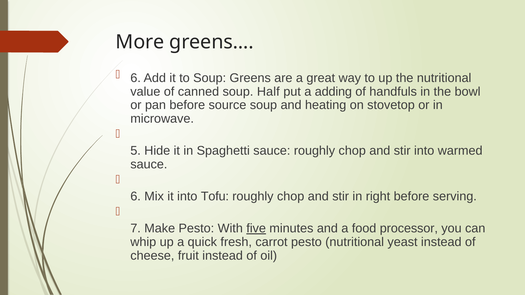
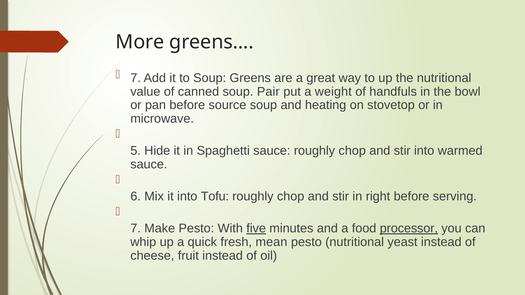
6 at (136, 78): 6 -> 7
Half: Half -> Pair
adding: adding -> weight
processor underline: none -> present
carrot: carrot -> mean
